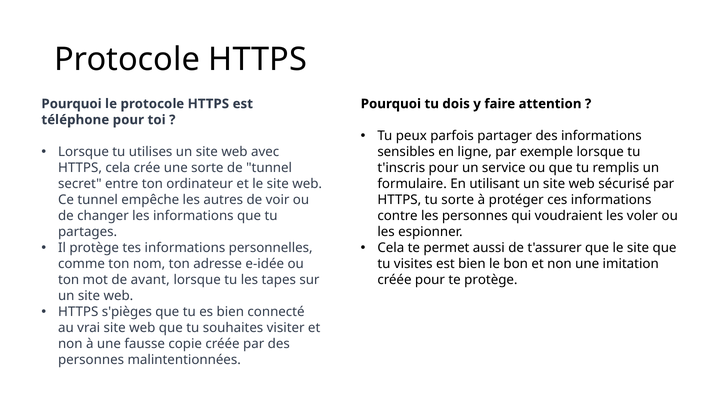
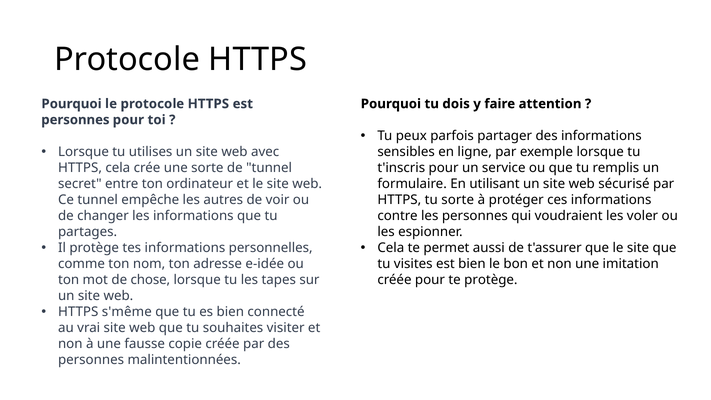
téléphone at (75, 120): téléphone -> personnes
avant: avant -> chose
s'pièges: s'pièges -> s'même
